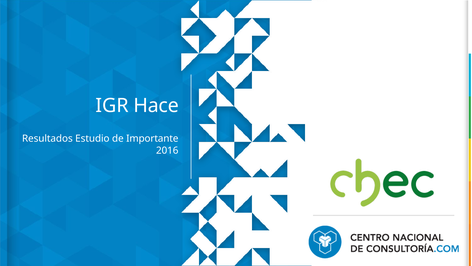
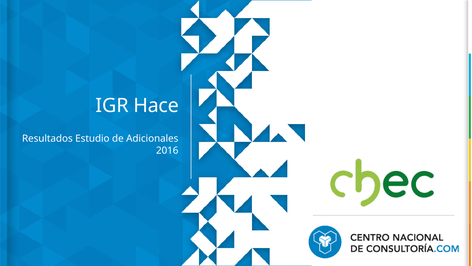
Importante: Importante -> Adicionales
